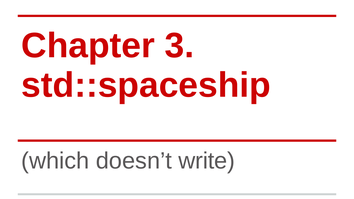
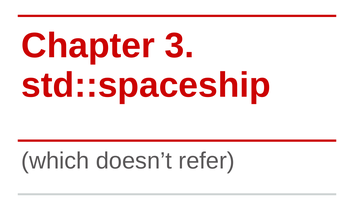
write: write -> refer
